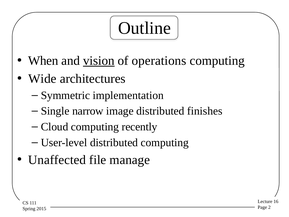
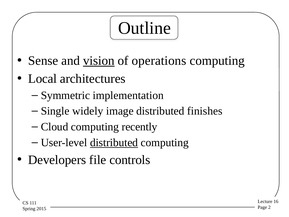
When: When -> Sense
Wide: Wide -> Local
narrow: narrow -> widely
distributed at (114, 142) underline: none -> present
Unaffected: Unaffected -> Developers
manage: manage -> controls
